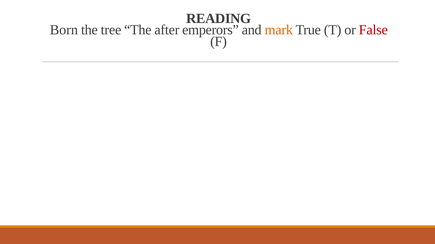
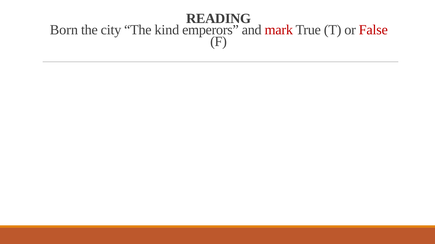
tree: tree -> city
after: after -> kind
mark colour: orange -> red
